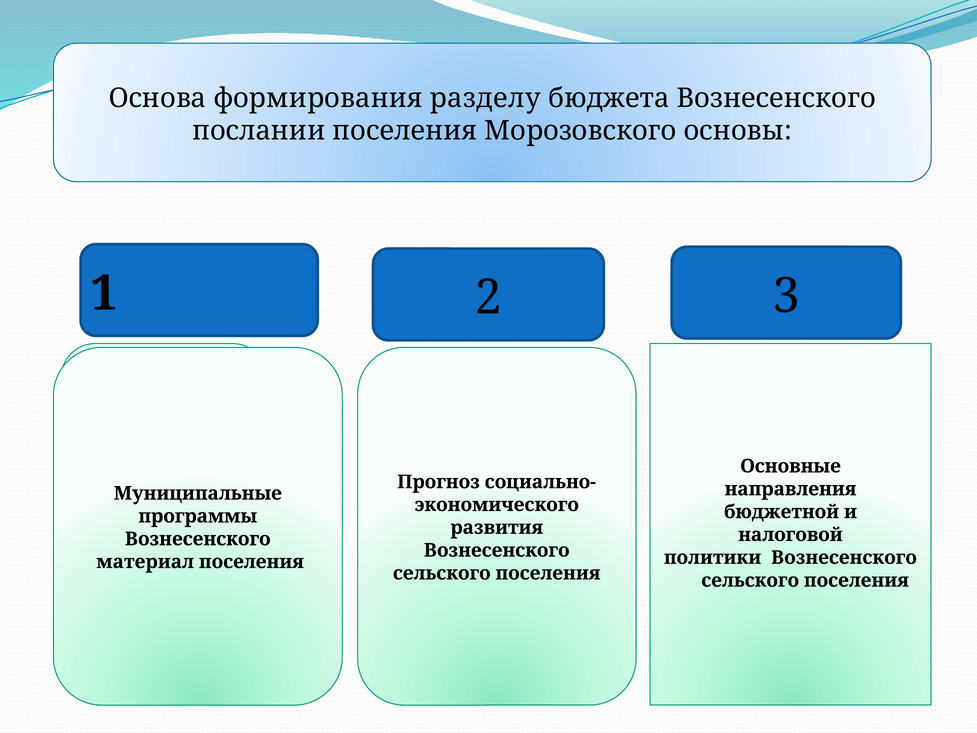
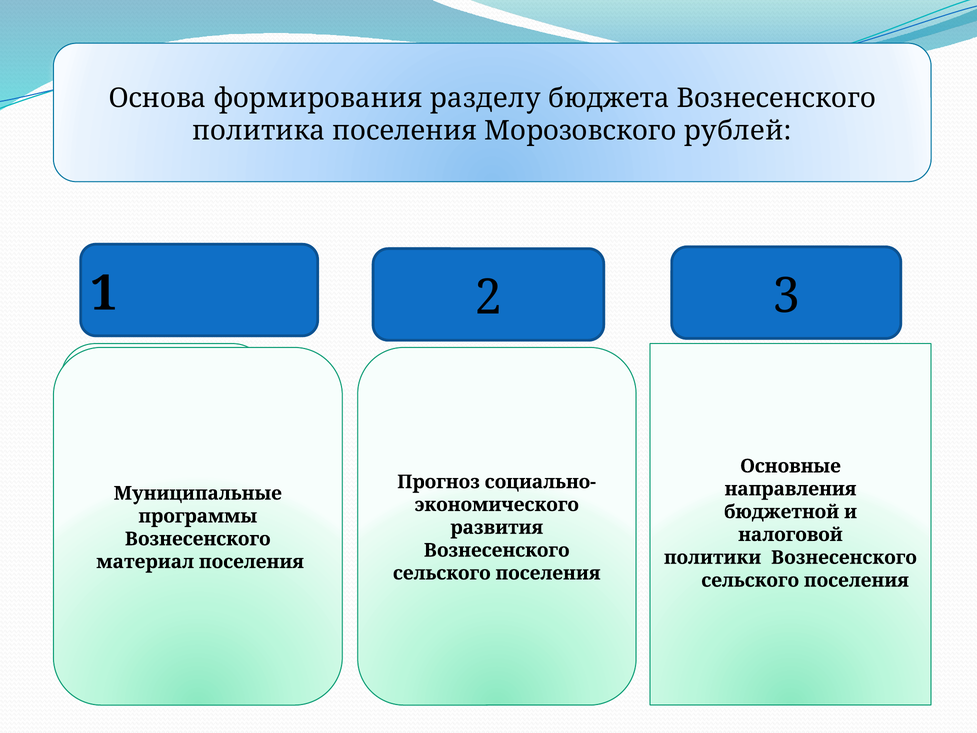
послании at (259, 131): послании -> политика
основы: основы -> рублей
